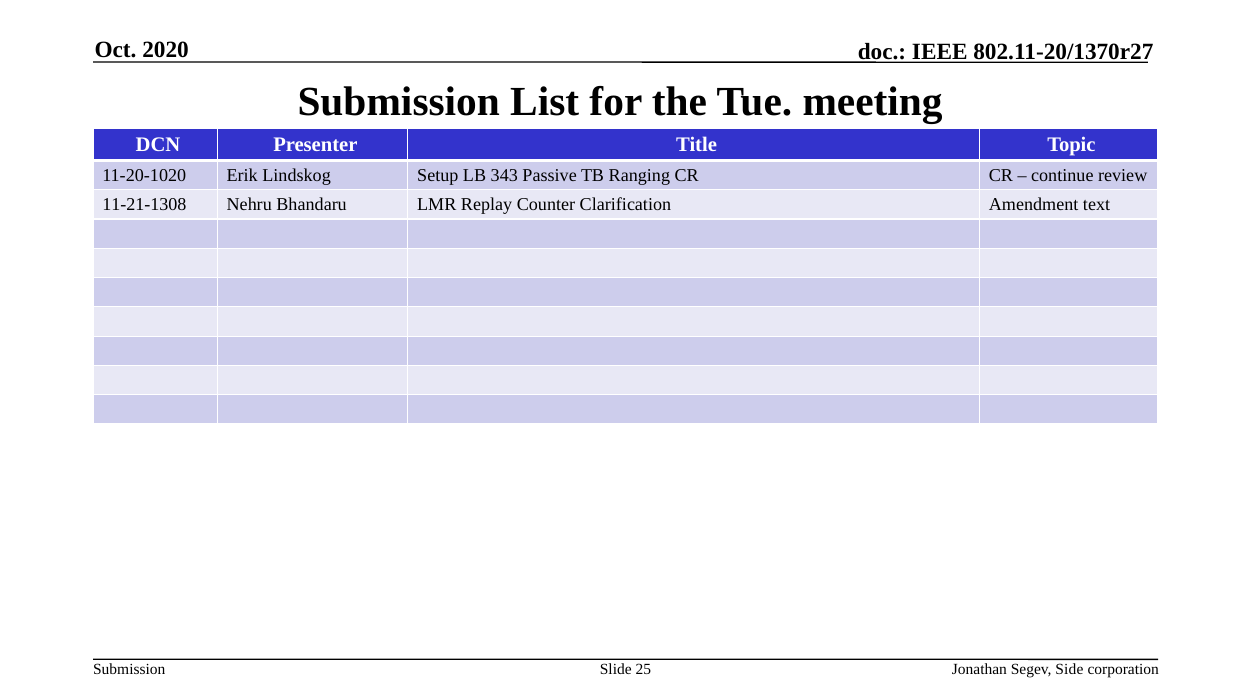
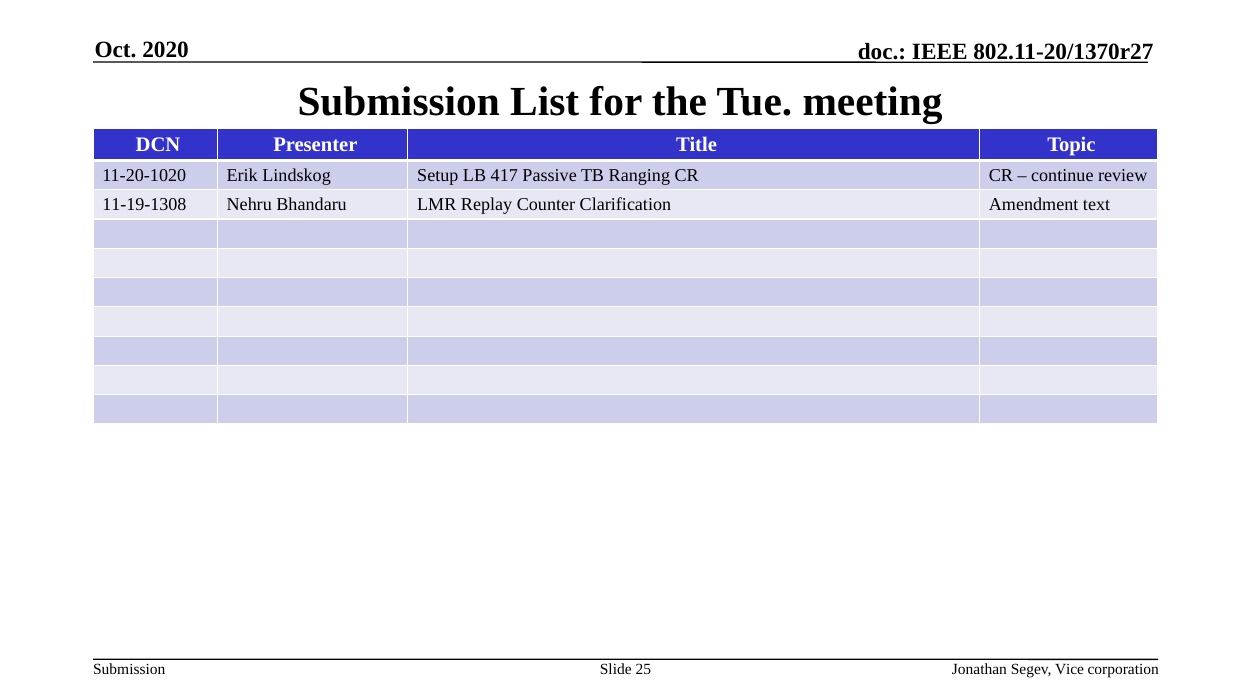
343: 343 -> 417
11-21-1308: 11-21-1308 -> 11-19-1308
Side: Side -> Vice
